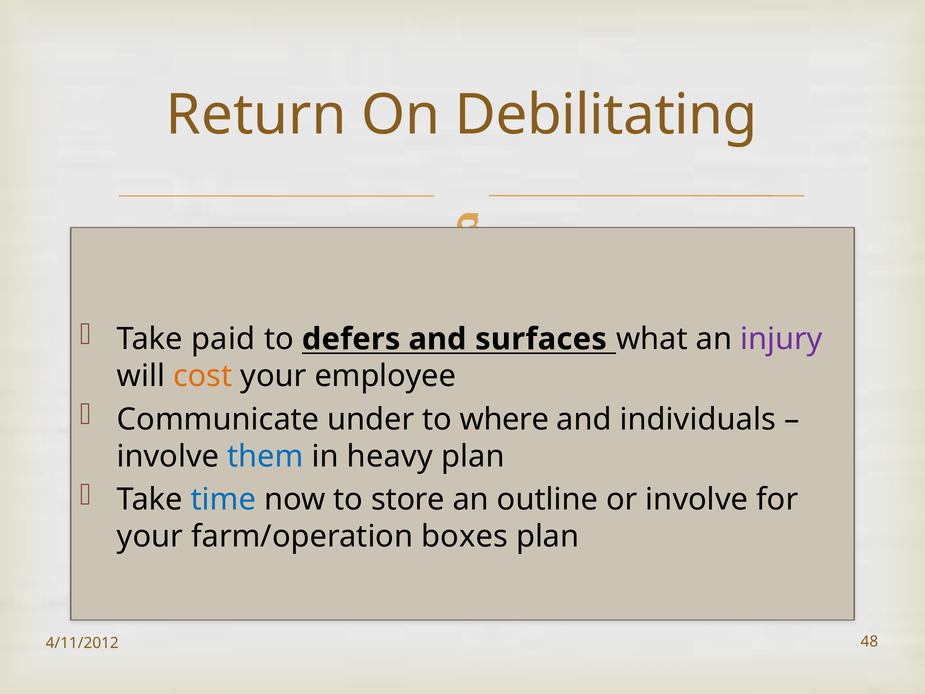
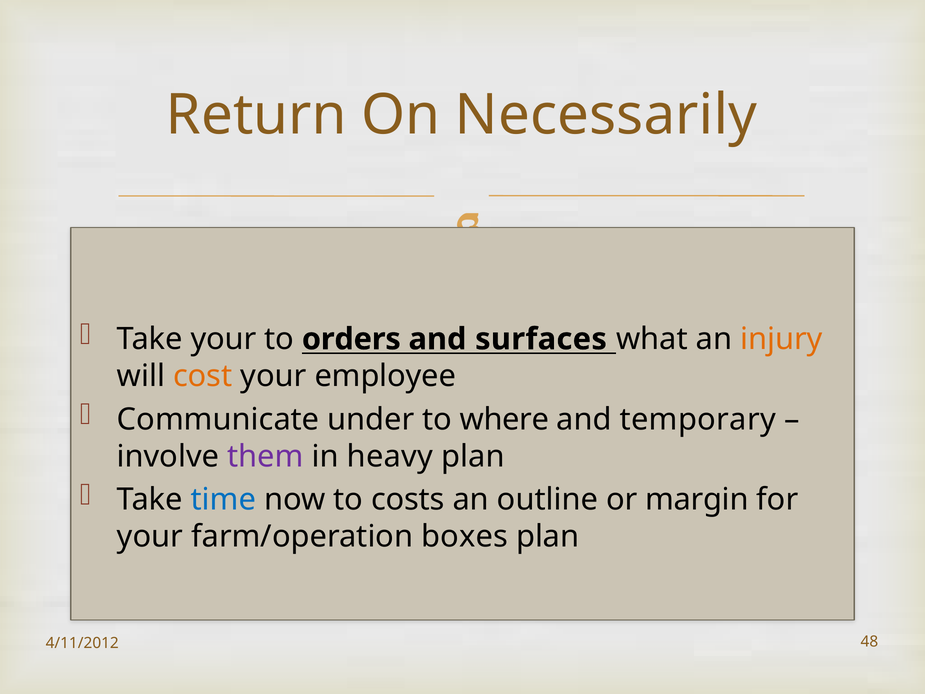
Debilitating: Debilitating -> Necessarily
Take paid: paid -> your
defers: defers -> orders
injury colour: purple -> orange
individuals: individuals -> temporary
them colour: blue -> purple
store: store -> costs
or involve: involve -> margin
